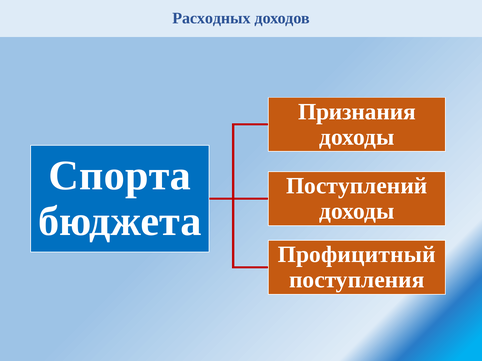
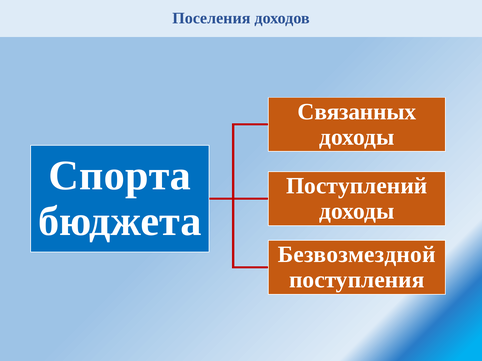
Расходных: Расходных -> Поселения
Признания: Признания -> Связанных
Профицитный: Профицитный -> Безвозмездной
